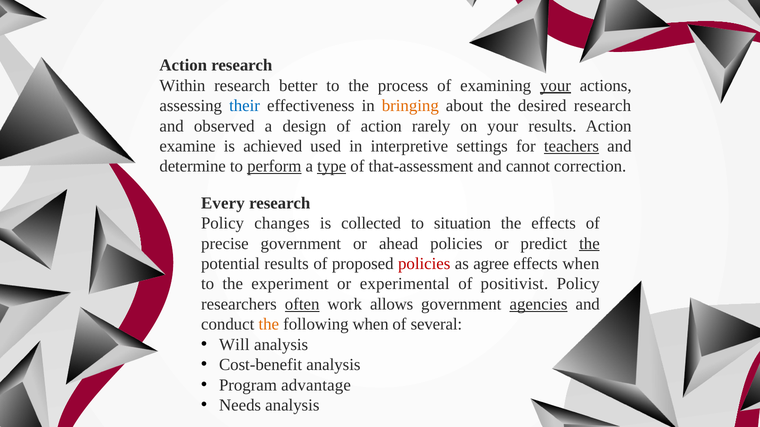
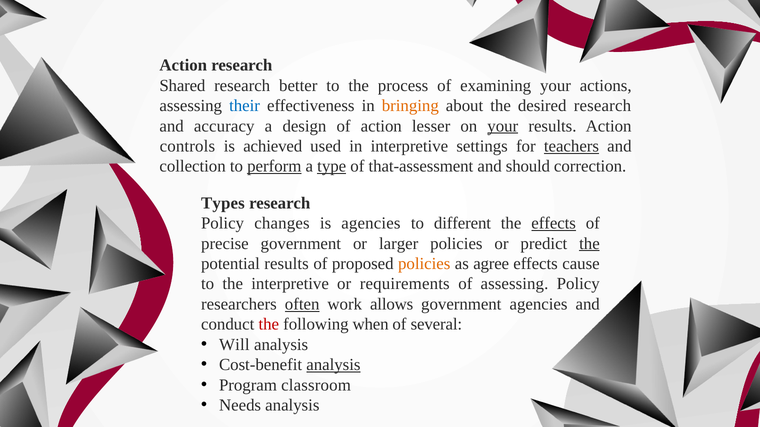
Within: Within -> Shared
your at (555, 86) underline: present -> none
observed: observed -> accuracy
rarely: rarely -> lesser
your at (503, 126) underline: none -> present
examine: examine -> controls
determine: determine -> collection
cannot: cannot -> should
Every: Every -> Types
is collected: collected -> agencies
situation: situation -> different
effects at (554, 224) underline: none -> present
ahead: ahead -> larger
policies at (424, 264) colour: red -> orange
effects when: when -> cause
the experiment: experiment -> interpretive
experimental: experimental -> requirements
of positivist: positivist -> assessing
agencies at (539, 305) underline: present -> none
the at (269, 325) colour: orange -> red
analysis at (333, 365) underline: none -> present
advantage: advantage -> classroom
